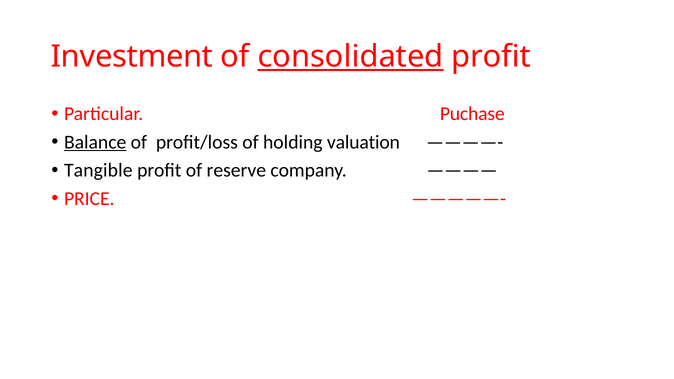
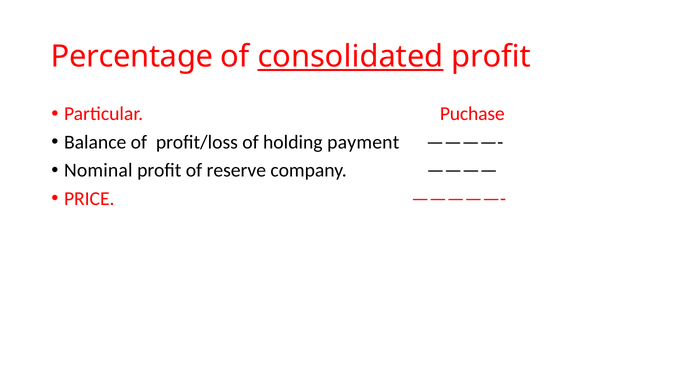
Investment: Investment -> Percentage
Balance underline: present -> none
valuation: valuation -> payment
Tangible: Tangible -> Nominal
